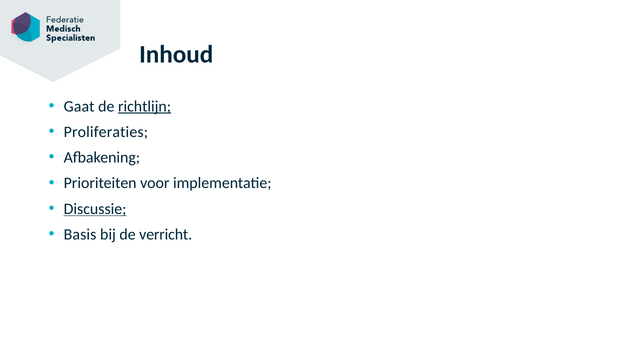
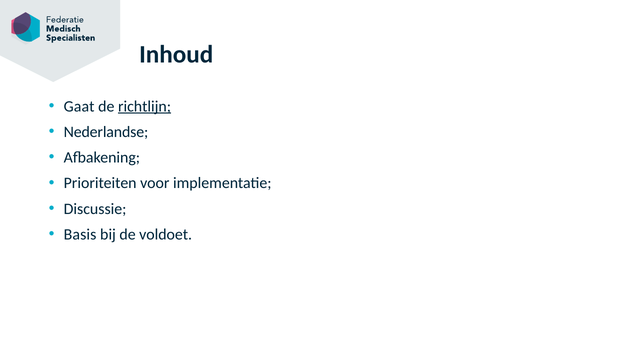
Proliferaties: Proliferaties -> Nederlandse
Discussie underline: present -> none
verricht: verricht -> voldoet
